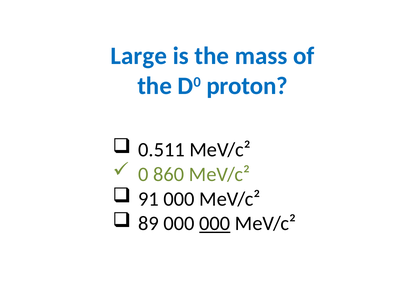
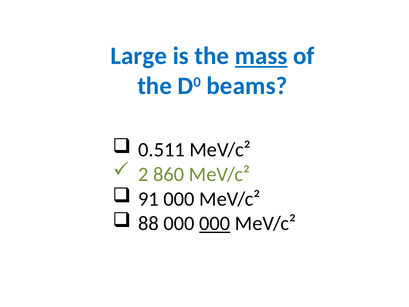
mass underline: none -> present
proton: proton -> beams
0: 0 -> 2
89: 89 -> 88
